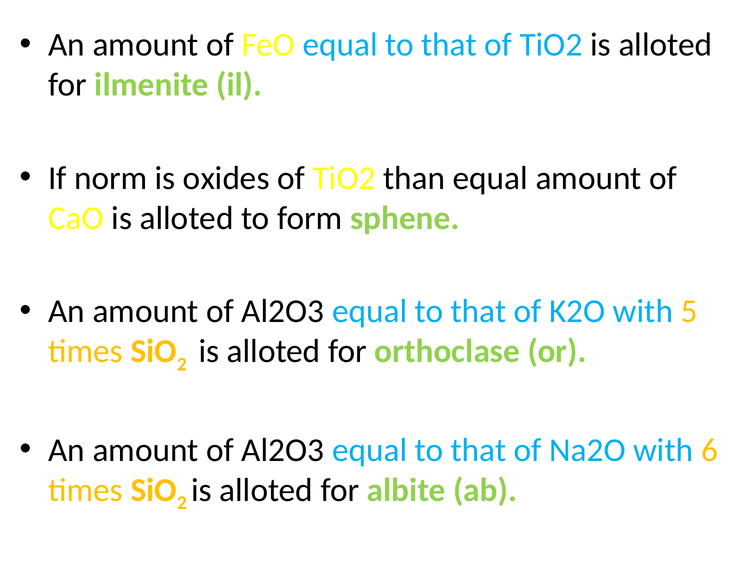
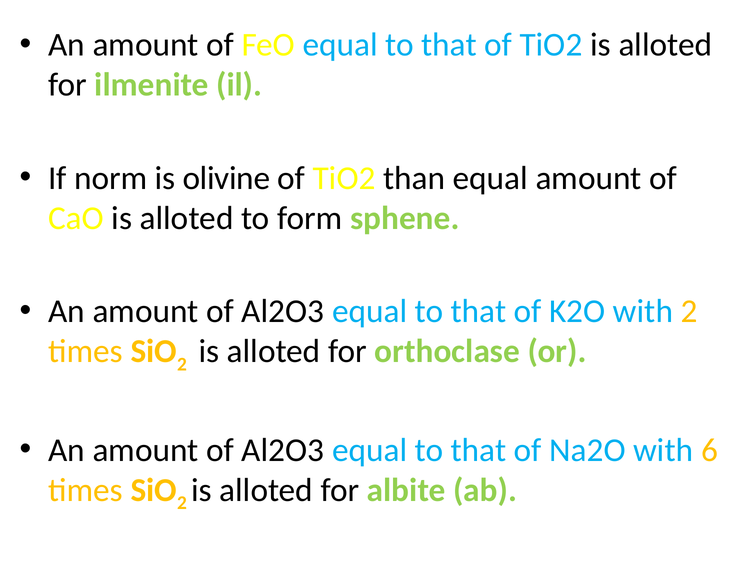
oxides: oxides -> olivine
with 5: 5 -> 2
